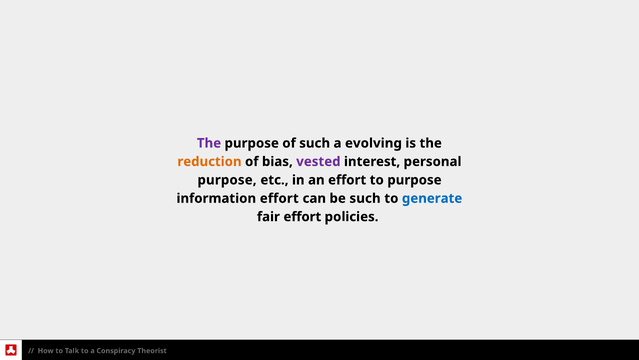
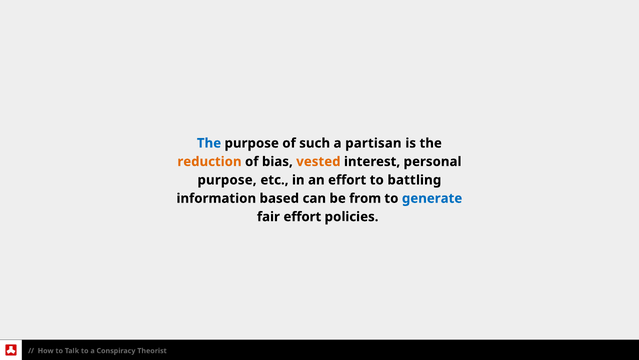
The at (209, 143) colour: purple -> blue
evolving: evolving -> partisan
vested colour: purple -> orange
to purpose: purpose -> battling
information effort: effort -> based
be such: such -> from
